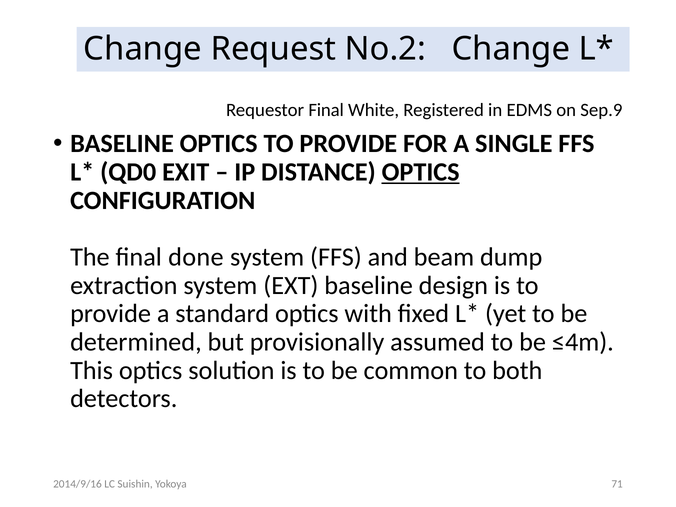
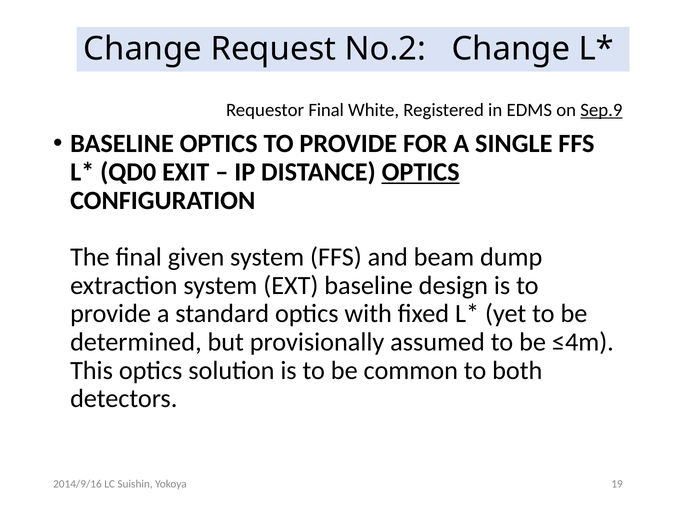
Sep.9 underline: none -> present
done: done -> given
71: 71 -> 19
